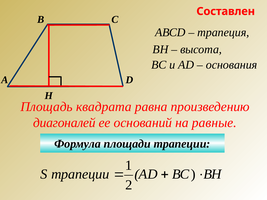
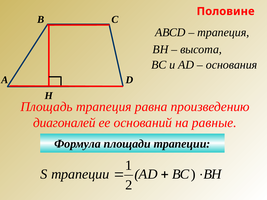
Составлен: Составлен -> Половине
Площадь квадрата: квадрата -> трапеция
